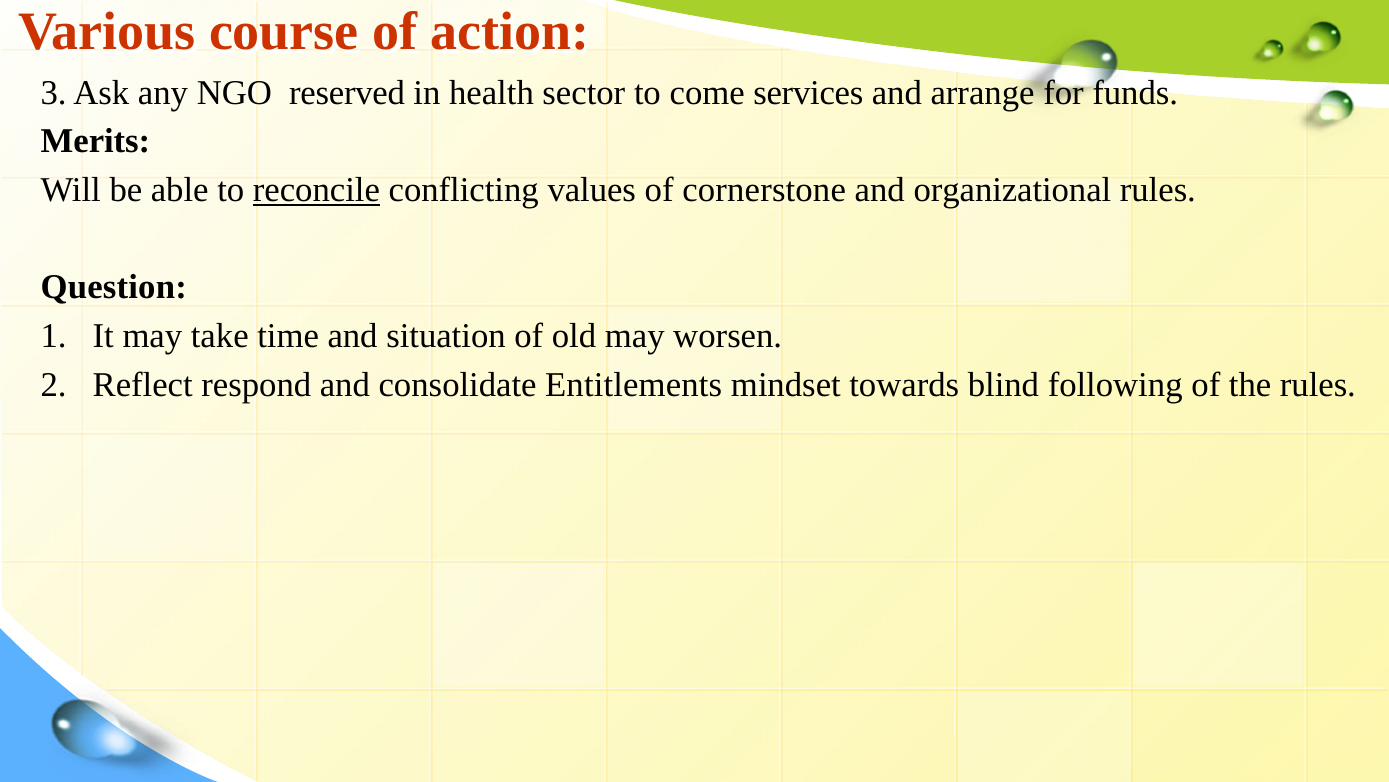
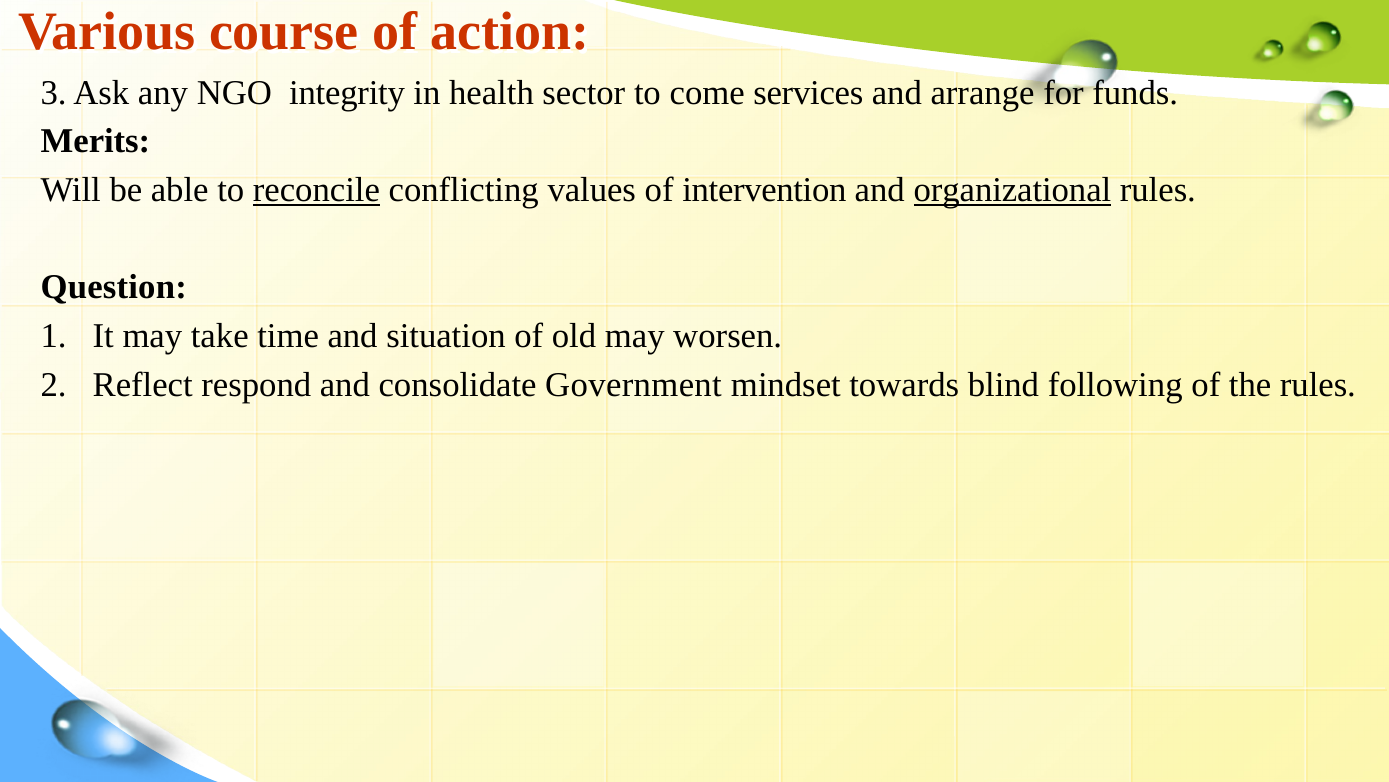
reserved: reserved -> integrity
cornerstone: cornerstone -> intervention
organizational underline: none -> present
Entitlements: Entitlements -> Government
